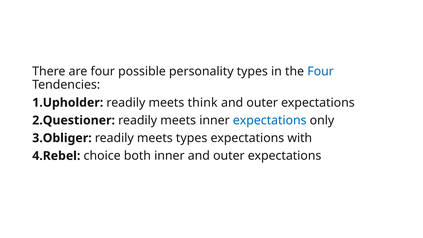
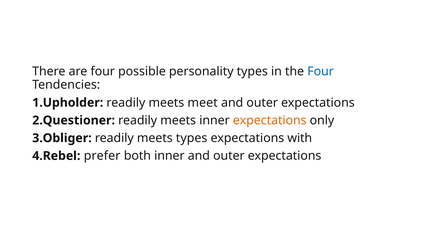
think: think -> meet
expectations at (270, 120) colour: blue -> orange
choice: choice -> prefer
